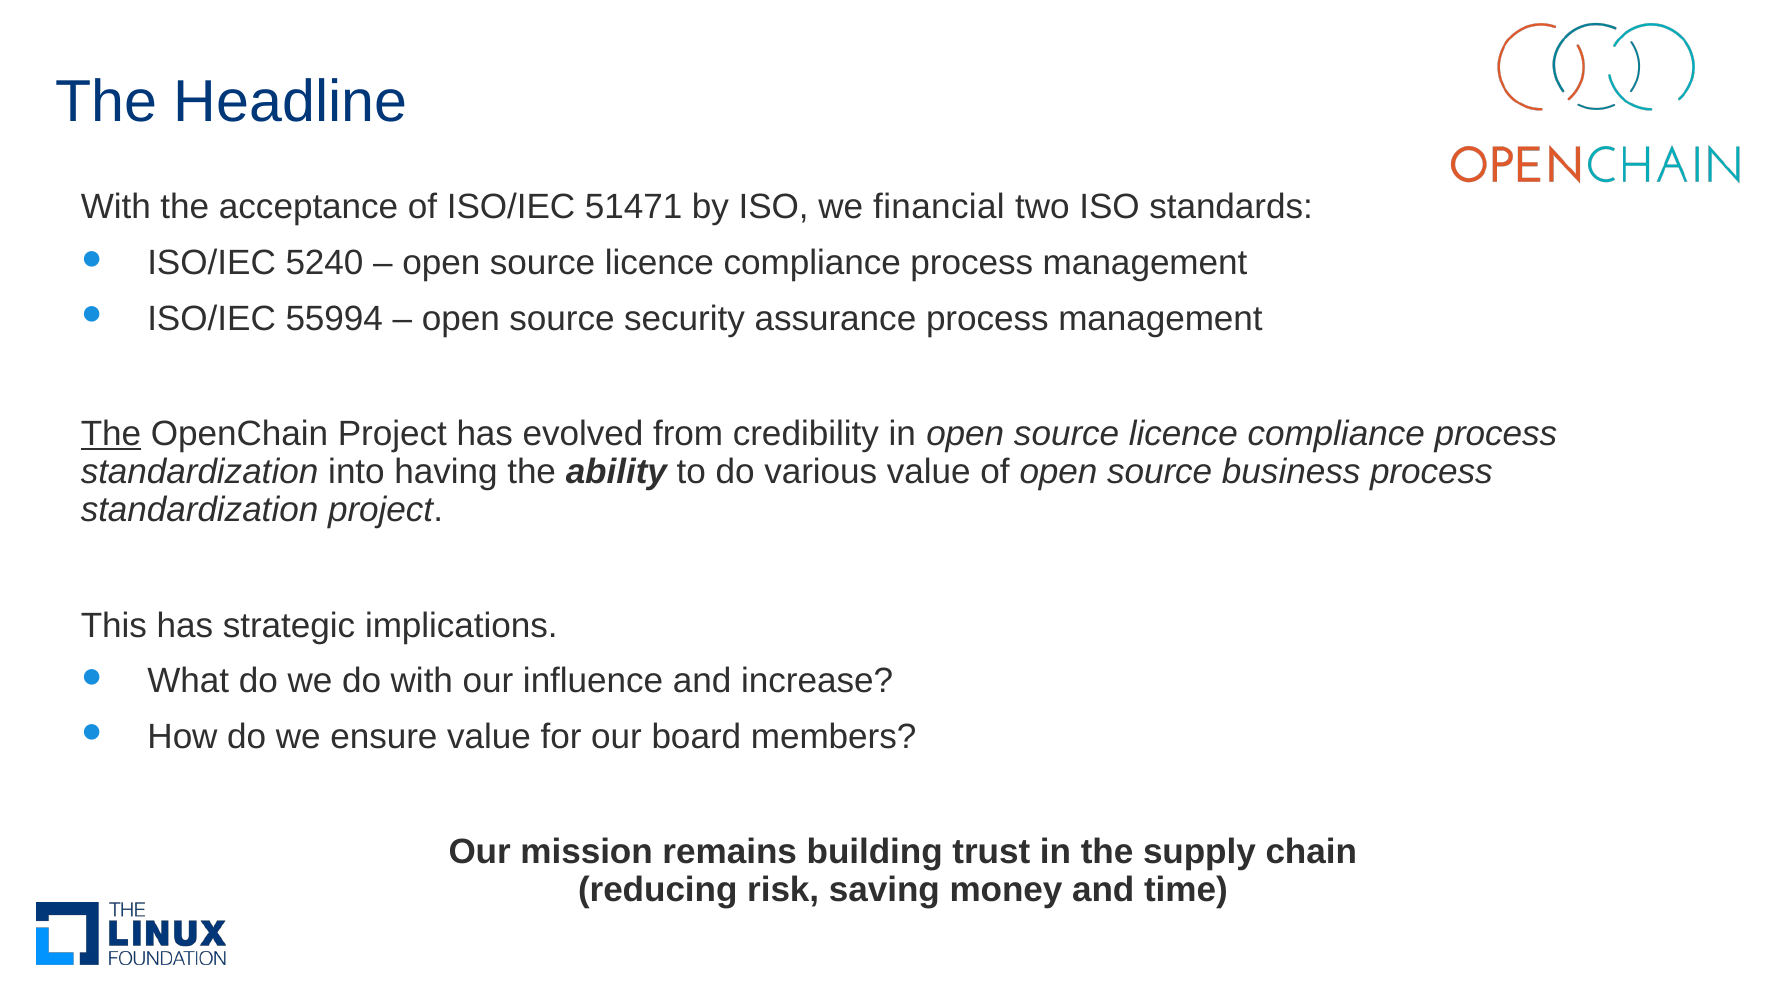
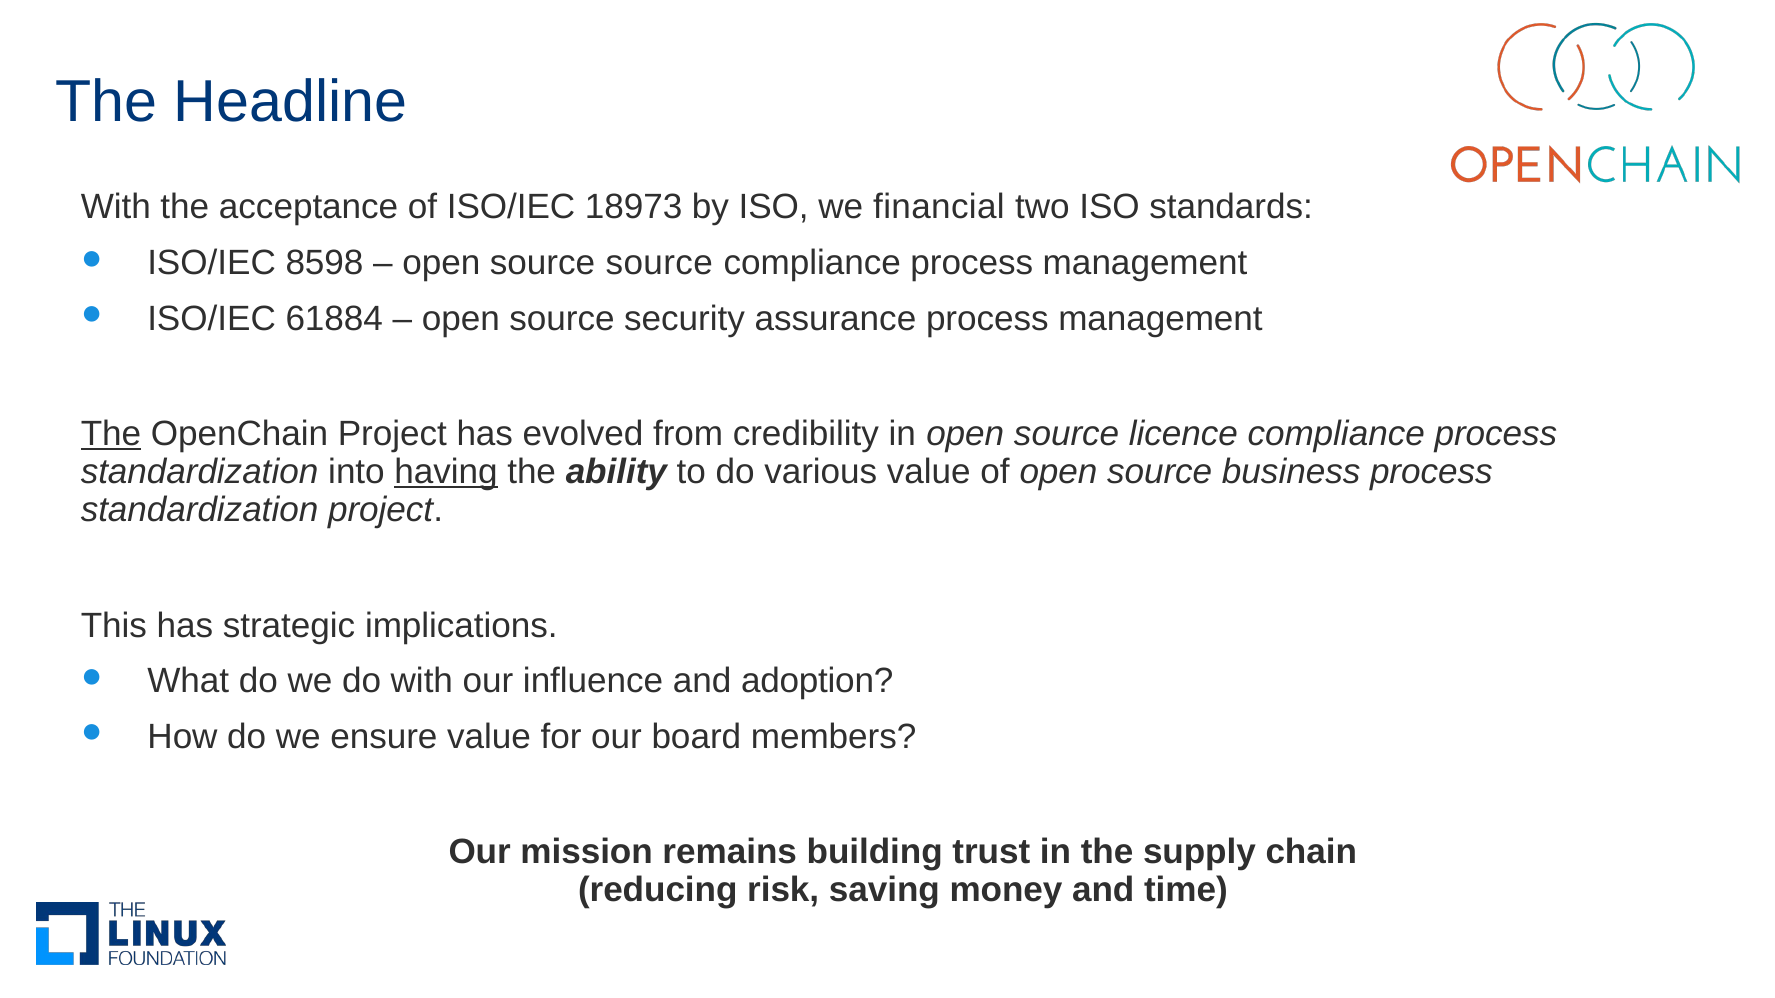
51471: 51471 -> 18973
5240: 5240 -> 8598
licence at (659, 263): licence -> source
55994: 55994 -> 61884
having underline: none -> present
increase: increase -> adoption
